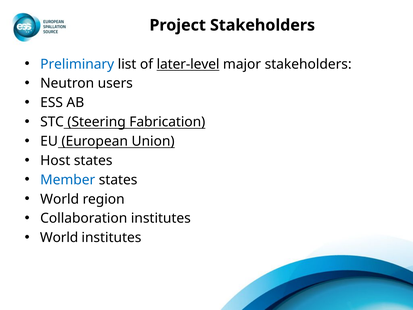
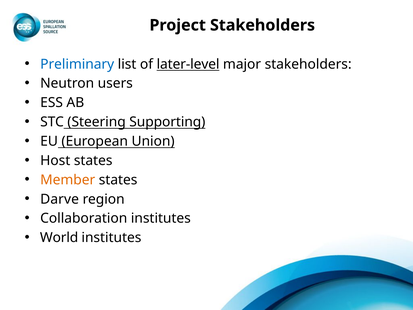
Fabrication: Fabrication -> Supporting
Member colour: blue -> orange
World at (60, 199): World -> Darve
